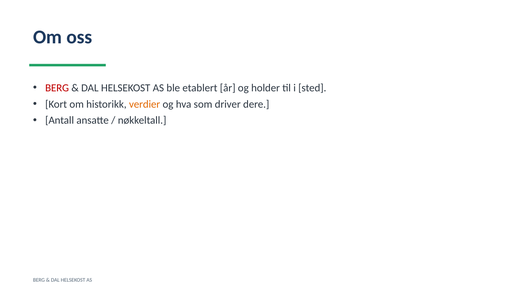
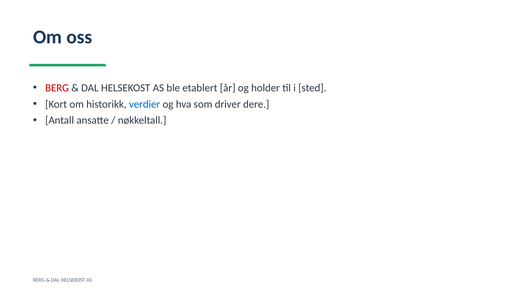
verdier colour: orange -> blue
